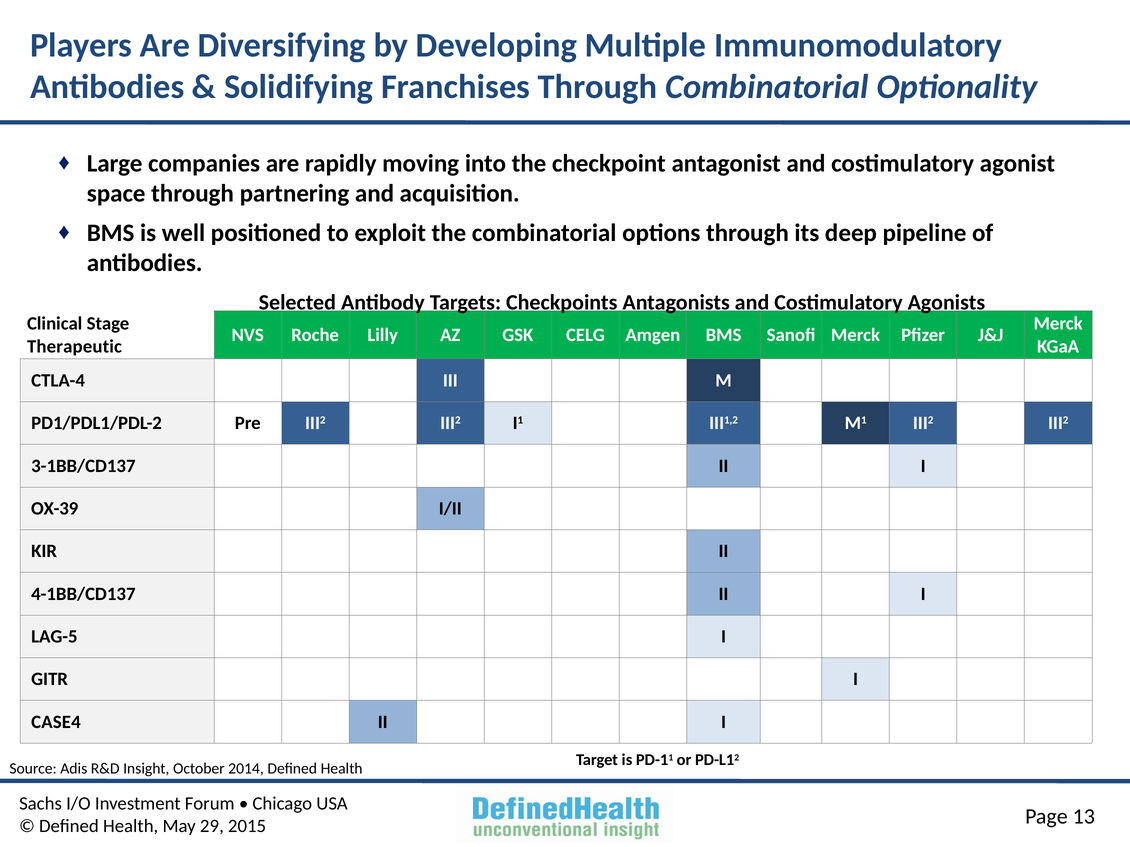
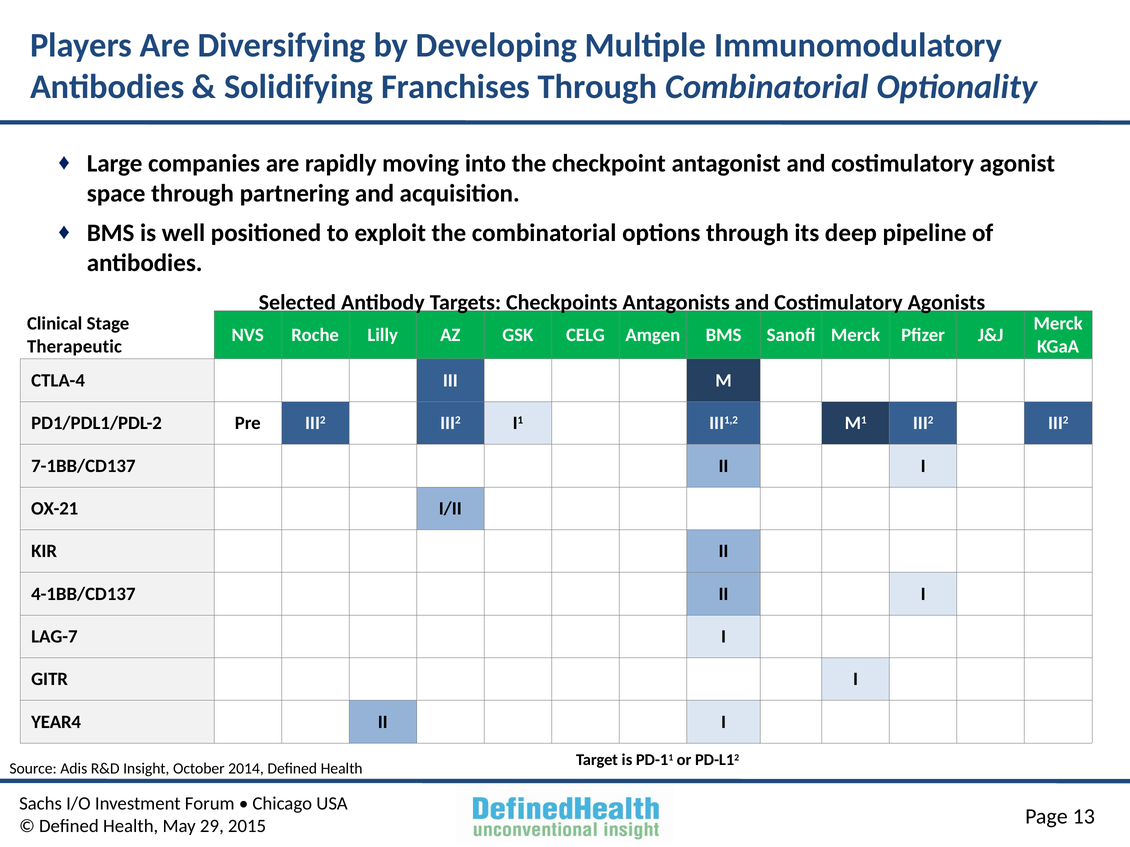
3-1BB/CD137: 3-1BB/CD137 -> 7-1BB/CD137
OX-39: OX-39 -> OX-21
LAG-5: LAG-5 -> LAG-7
CASE4: CASE4 -> YEAR4
